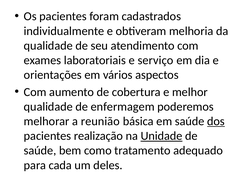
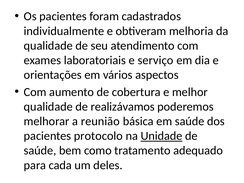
enfermagem: enfermagem -> realizávamos
dos underline: present -> none
realização: realização -> protocolo
